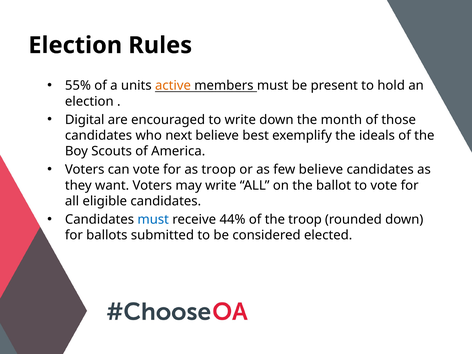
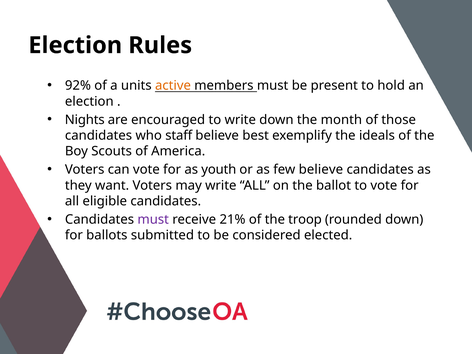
55%: 55% -> 92%
Digital: Digital -> Nights
next: next -> staff
as troop: troop -> youth
must at (153, 220) colour: blue -> purple
44%: 44% -> 21%
